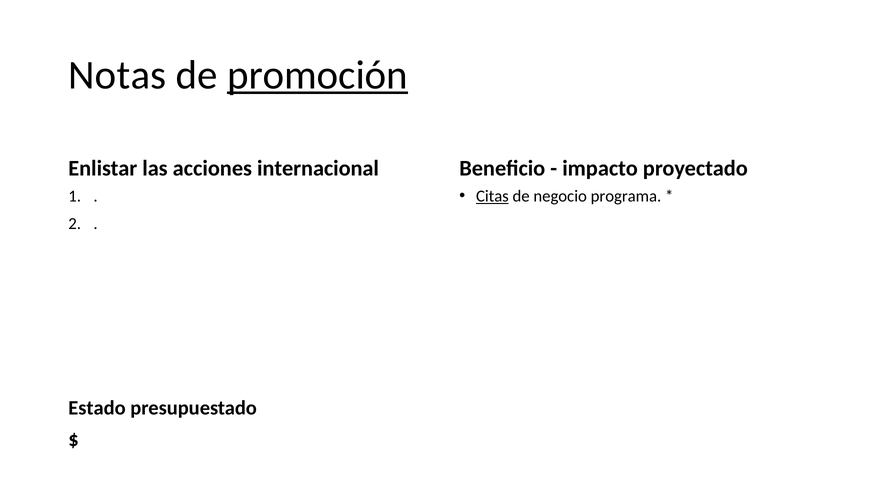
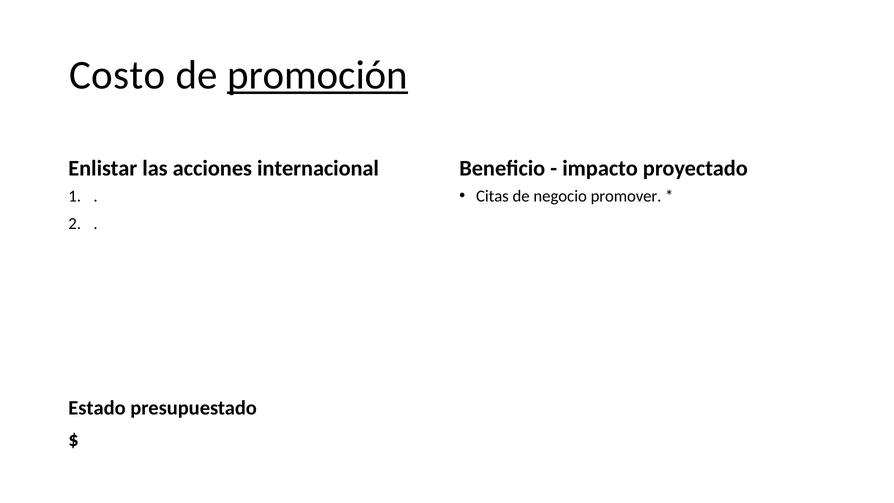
Notas: Notas -> Costo
Citas underline: present -> none
programa: programa -> promover
